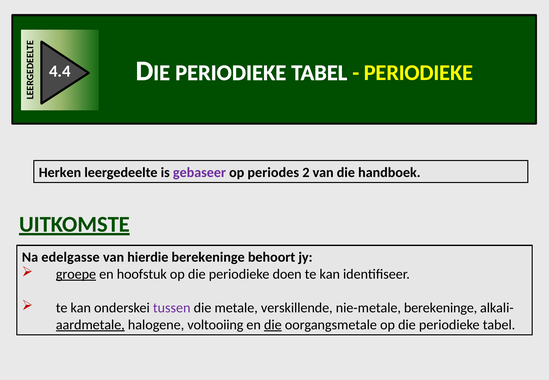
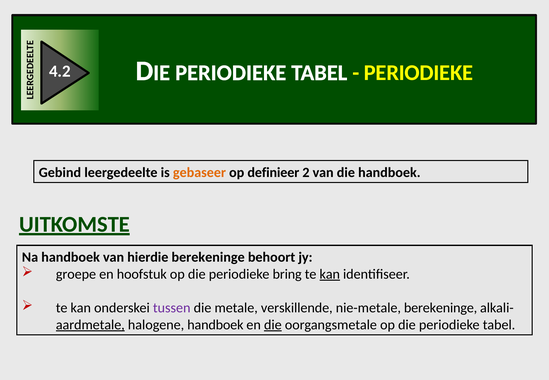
4.4: 4.4 -> 4.2
Herken: Herken -> Gebind
gebaseer colour: purple -> orange
periodes: periodes -> definieer
Na edelgasse: edelgasse -> handboek
groepe underline: present -> none
doen: doen -> bring
kan at (330, 274) underline: none -> present
halogene voltooiing: voltooiing -> handboek
